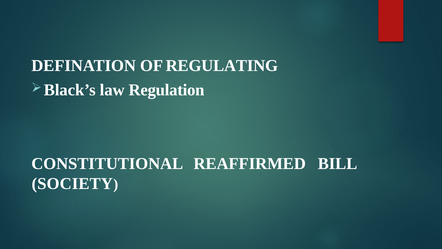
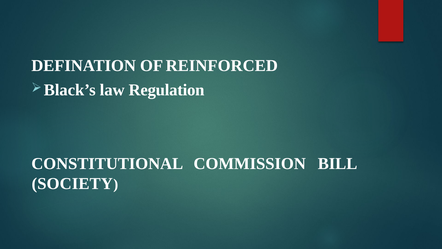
REGULATING: REGULATING -> REINFORCED
REAFFIRMED: REAFFIRMED -> COMMISSION
